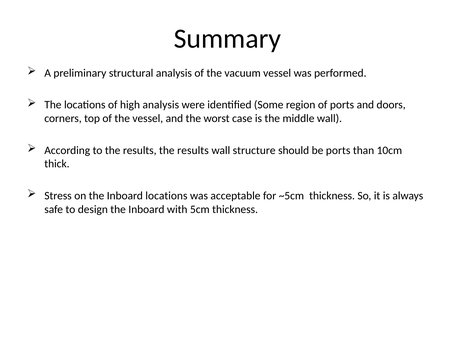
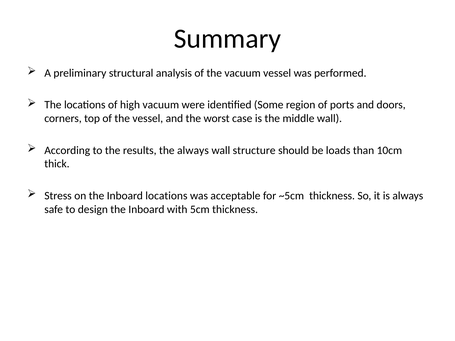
high analysis: analysis -> vacuum
results the results: results -> always
be ports: ports -> loads
